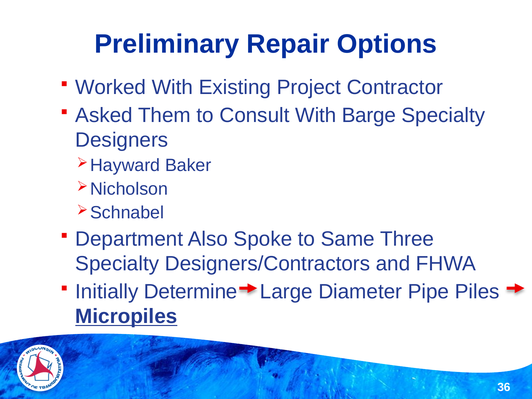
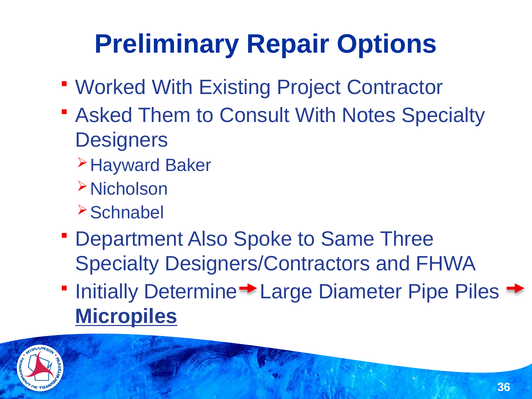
Barge: Barge -> Notes
